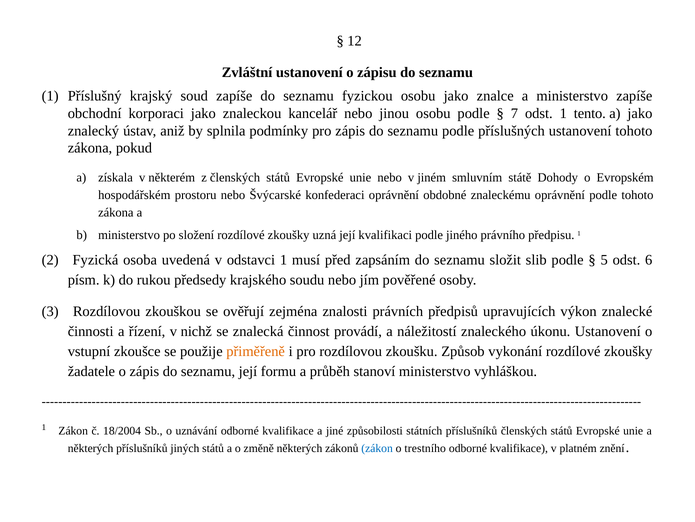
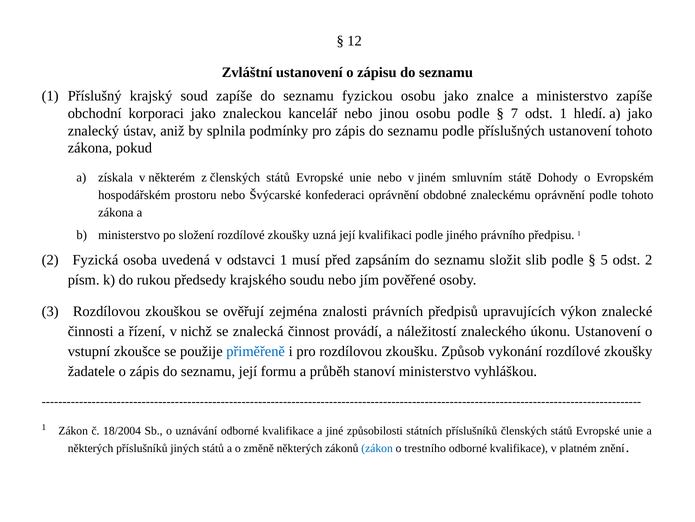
tento: tento -> hledí
odst 6: 6 -> 2
přiměřeně colour: orange -> blue
